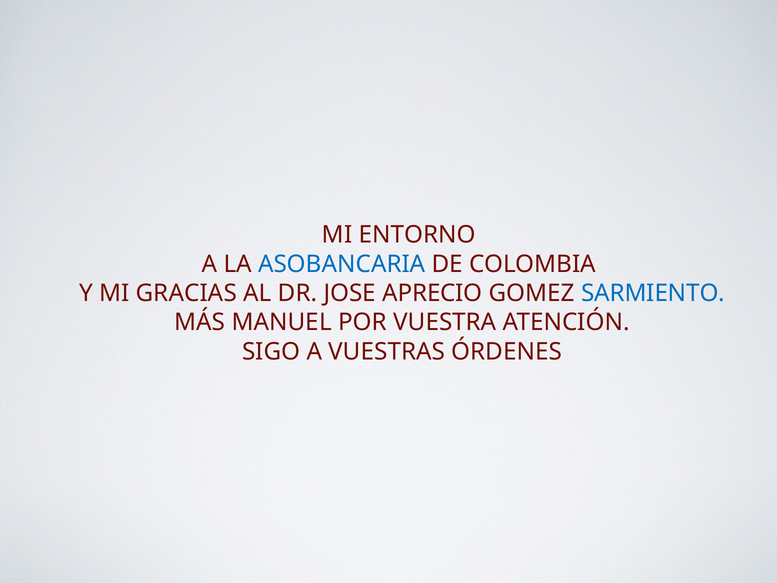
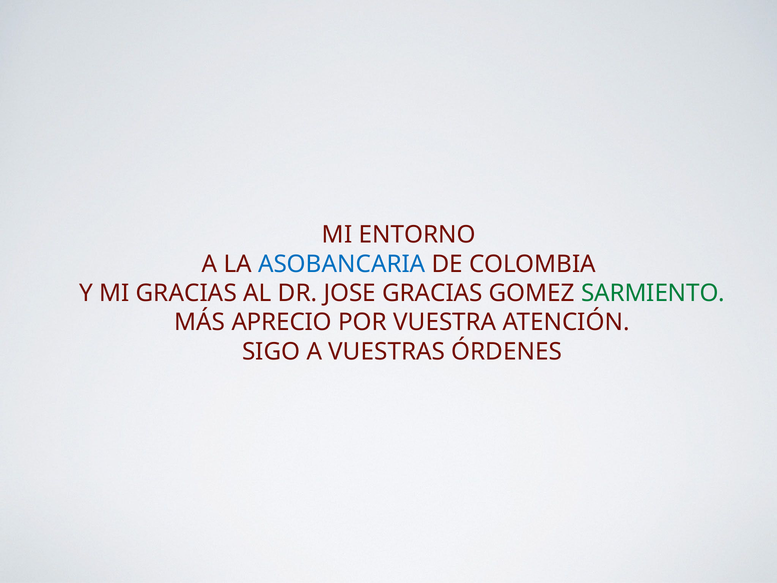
JOSE APRECIO: APRECIO -> GRACIAS
SARMIENTO colour: blue -> green
MANUEL: MANUEL -> APRECIO
